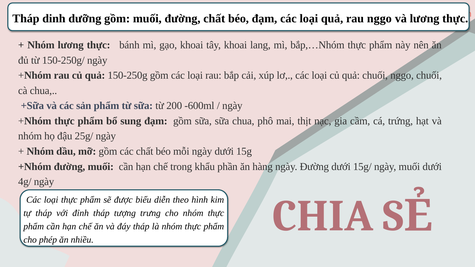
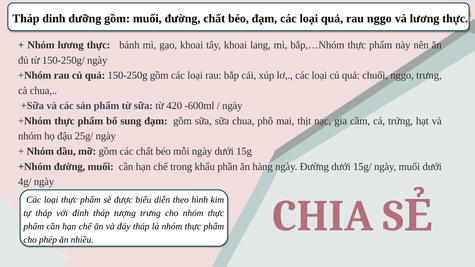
nggo chuối: chuối -> trưng
200: 200 -> 420
